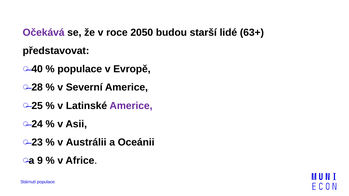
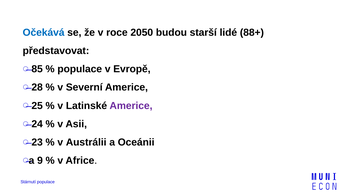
Očekává colour: purple -> blue
63+: 63+ -> 88+
40: 40 -> 85
